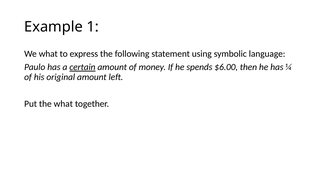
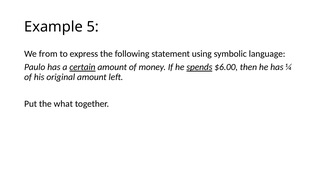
1: 1 -> 5
We what: what -> from
spends underline: none -> present
